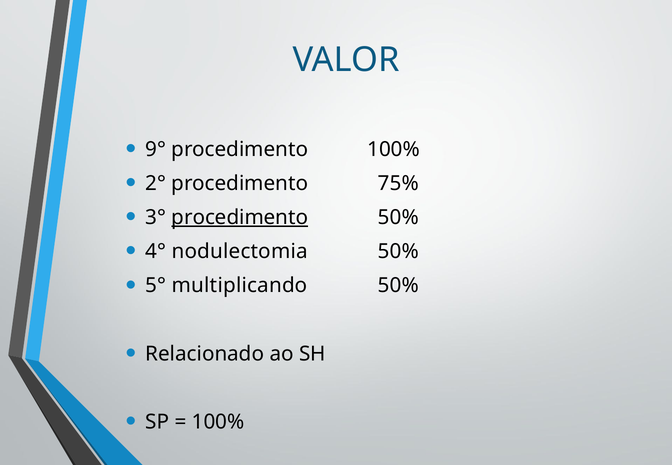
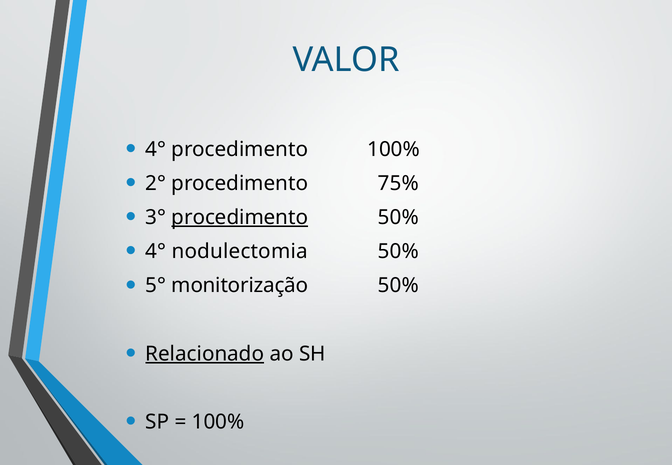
9° at (156, 149): 9° -> 4°
multiplicando: multiplicando -> monitorização
Relacionado underline: none -> present
